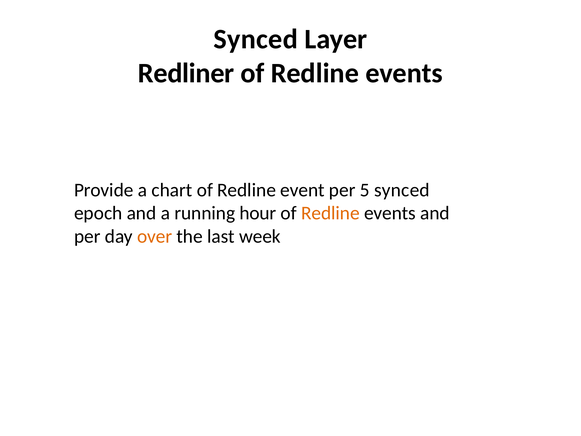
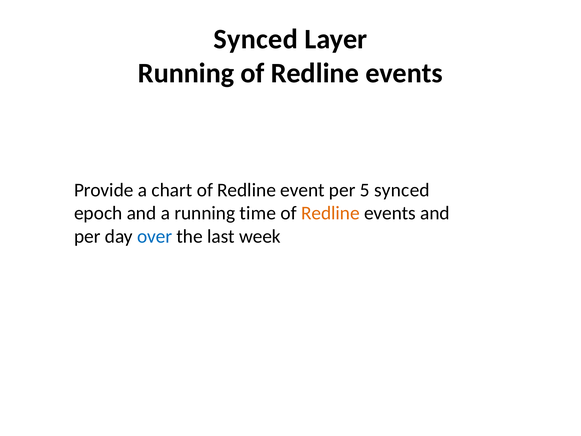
Redliner at (186, 73): Redliner -> Running
hour: hour -> time
over colour: orange -> blue
